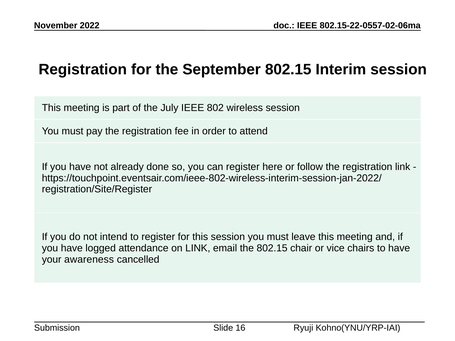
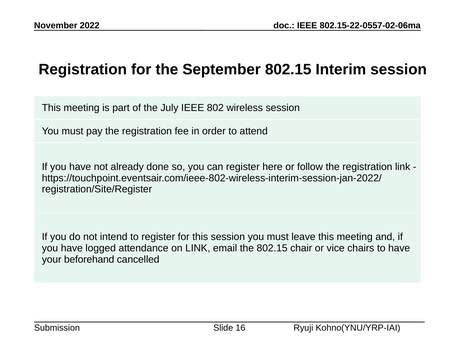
awareness: awareness -> beforehand
